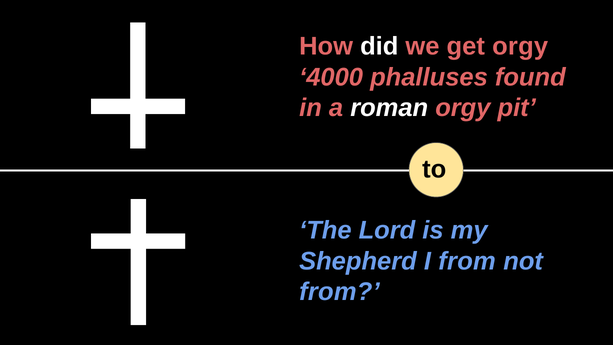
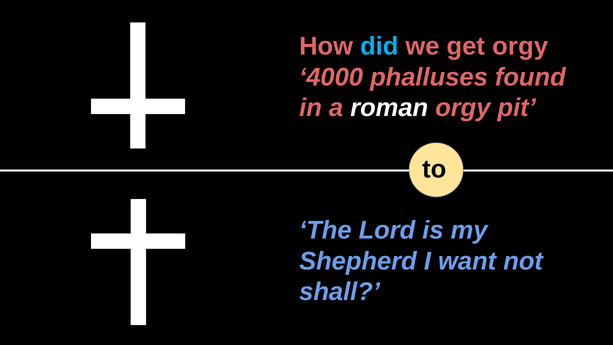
did colour: white -> light blue
I from: from -> want
from at (339, 292): from -> shall
